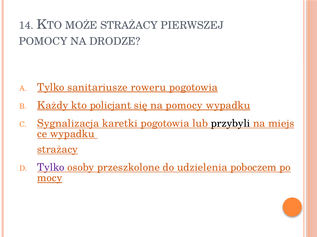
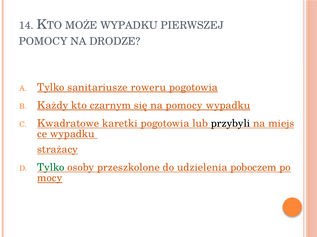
MOŻE STRAŻACY: STRAŻACY -> WYPADKU
policjant: policjant -> czarnym
Sygnalizacja: Sygnalizacja -> Kwadratowe
Tylko at (51, 168) colour: purple -> green
